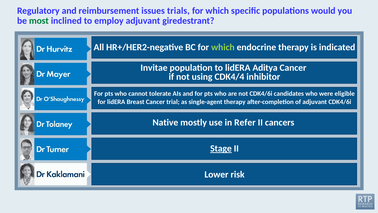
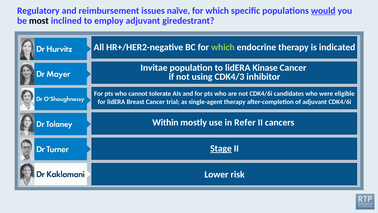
trials: trials -> naïve
would underline: none -> present
most colour: green -> black
Aditya: Aditya -> Kinase
CDK4/4: CDK4/4 -> CDK4/3
Native: Native -> Within
